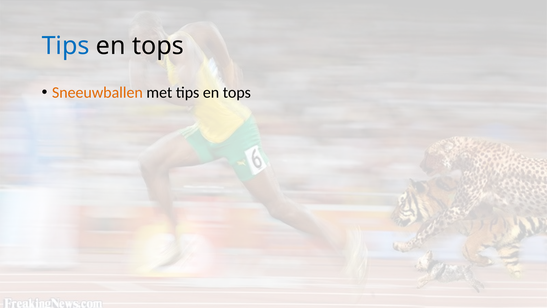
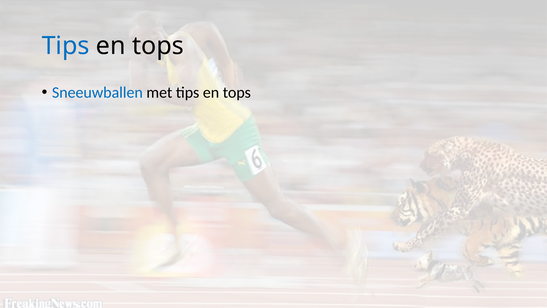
Sneeuwballen colour: orange -> blue
